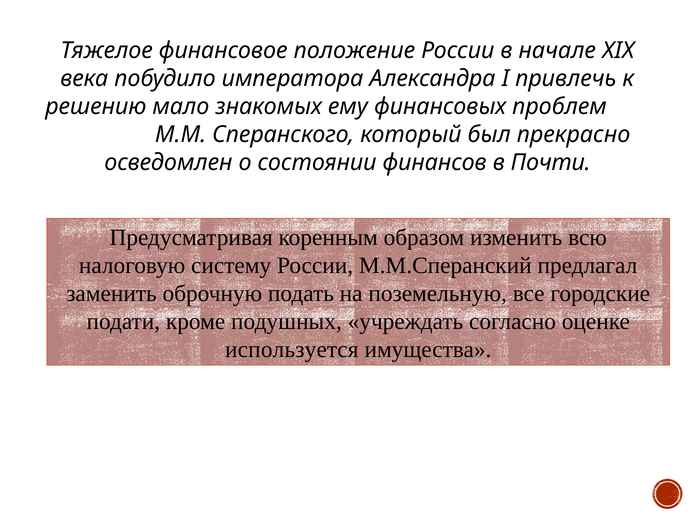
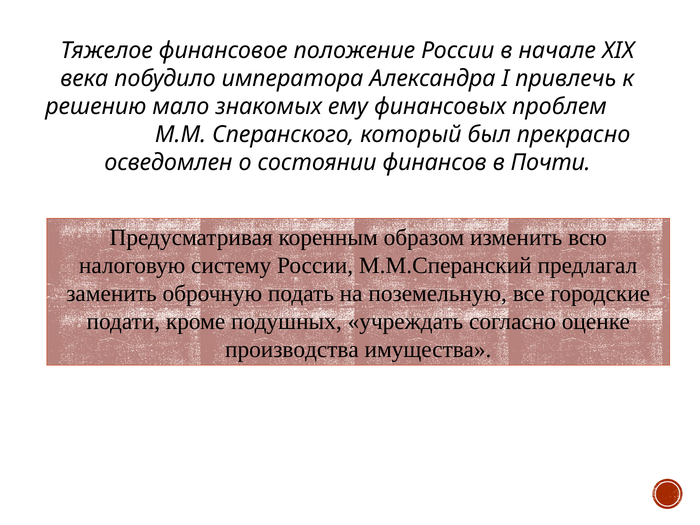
используется: используется -> производства
